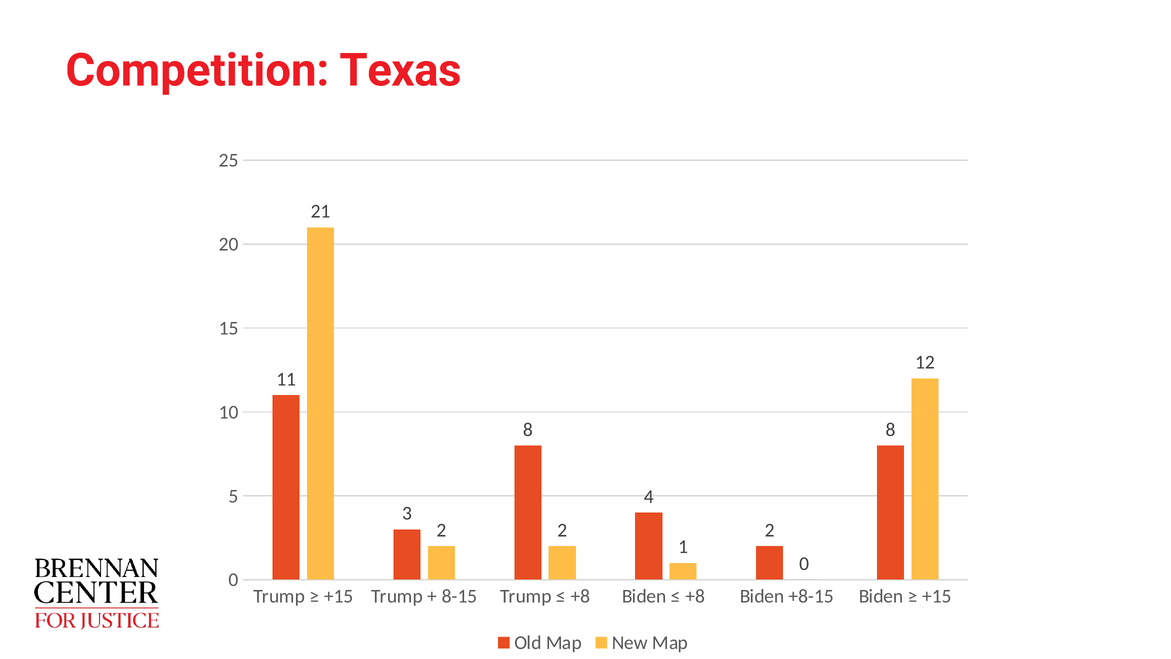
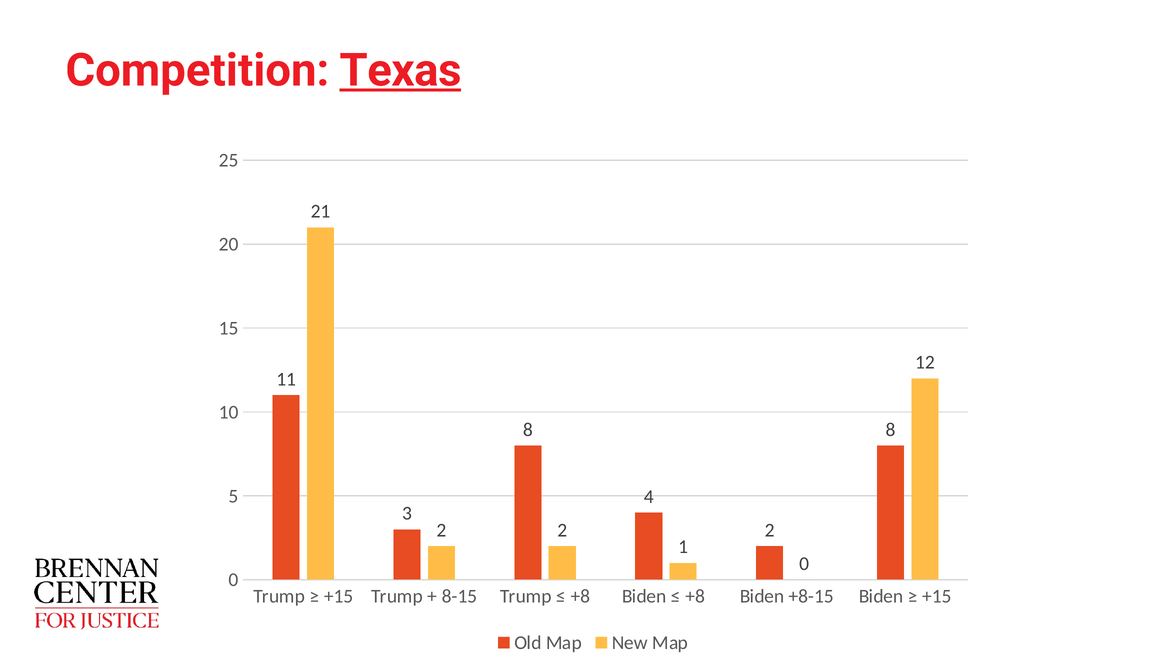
Texas underline: none -> present
